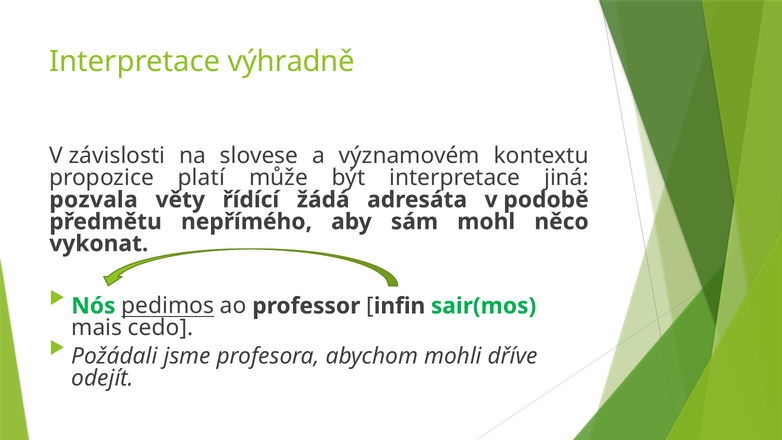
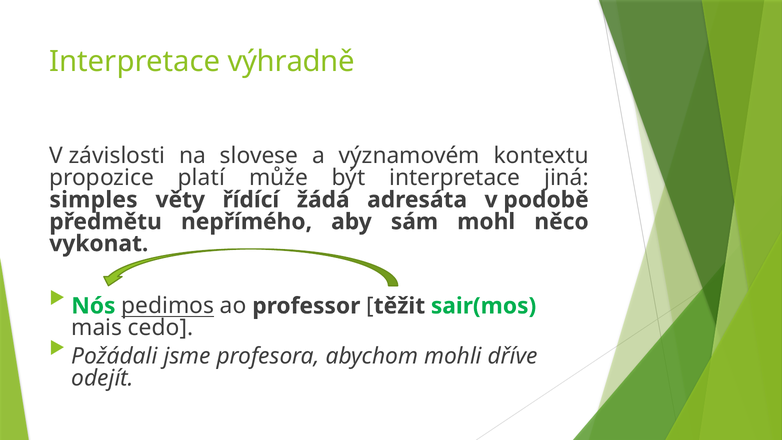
pozvala: pozvala -> simples
infin: infin -> těžit
